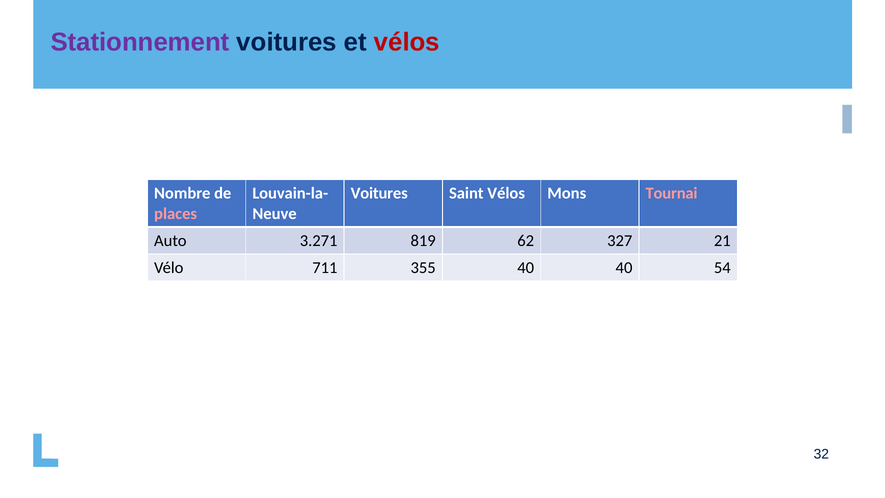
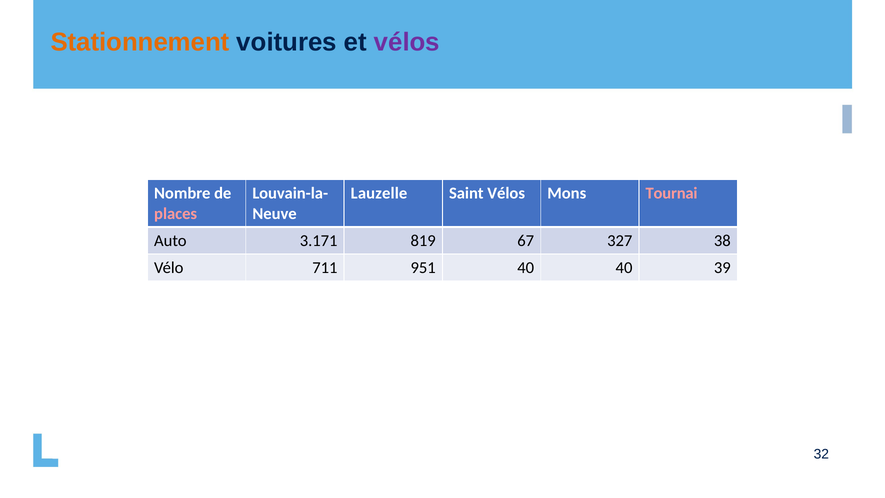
Stationnement colour: purple -> orange
vélos at (407, 42) colour: red -> purple
Voitures at (379, 193): Voitures -> Lauzelle
3.271: 3.271 -> 3.171
62: 62 -> 67
21: 21 -> 38
355: 355 -> 951
54: 54 -> 39
